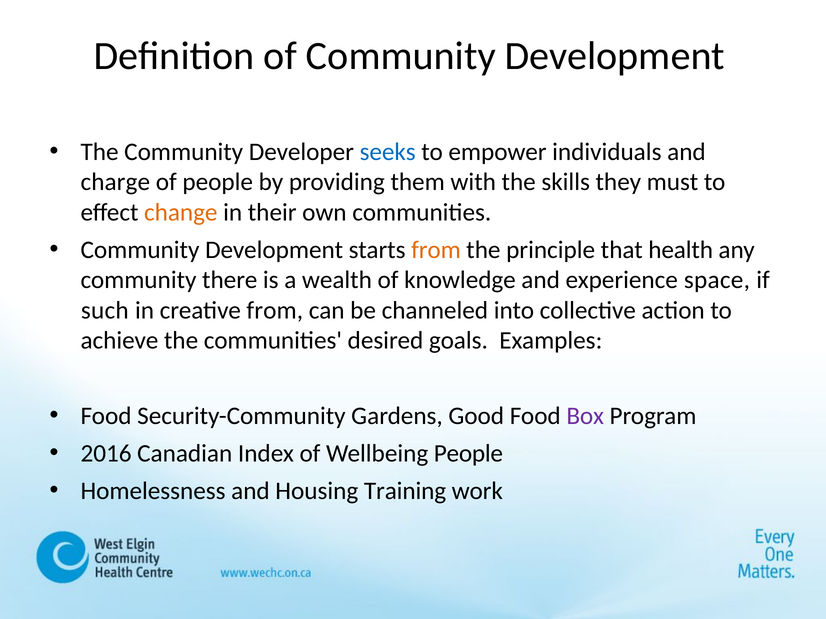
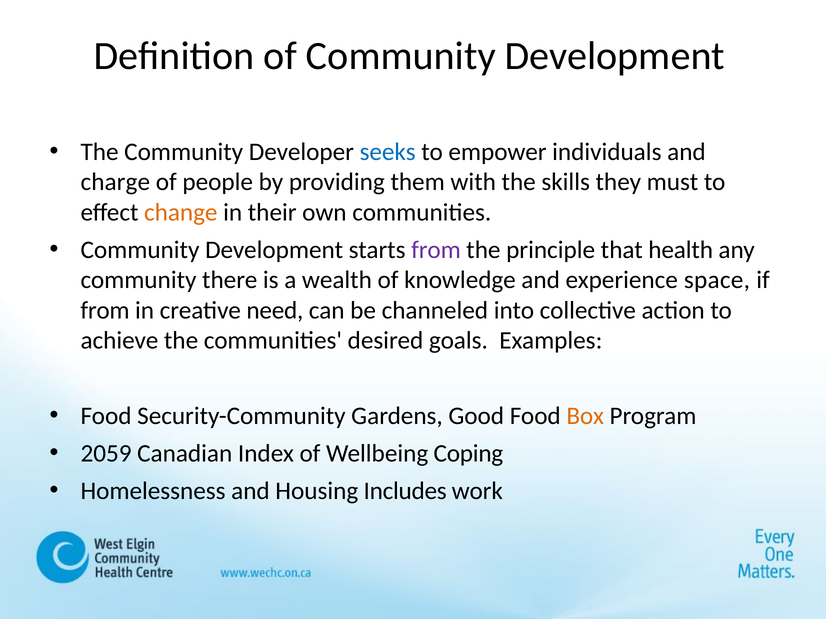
from at (436, 250) colour: orange -> purple
such at (105, 311): such -> from
creative from: from -> need
Box colour: purple -> orange
2016: 2016 -> 2059
Wellbeing People: People -> Coping
Training: Training -> Includes
